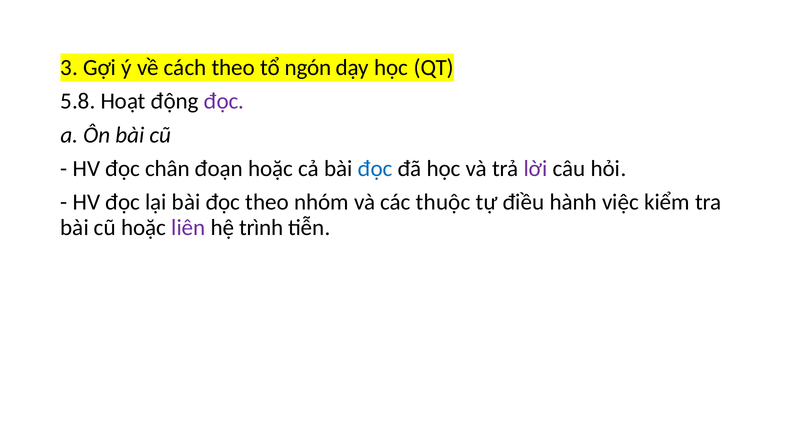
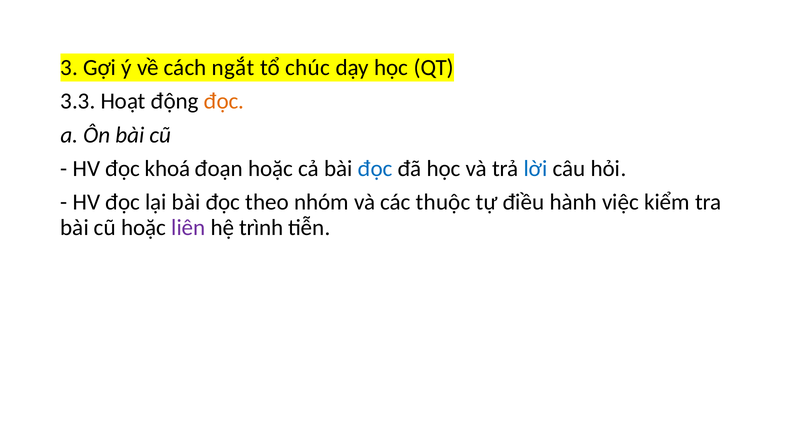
cách theo: theo -> ngắt
ngón: ngón -> chúc
5.8: 5.8 -> 3.3
đọc at (224, 101) colour: purple -> orange
chân: chân -> khoá
lời colour: purple -> blue
